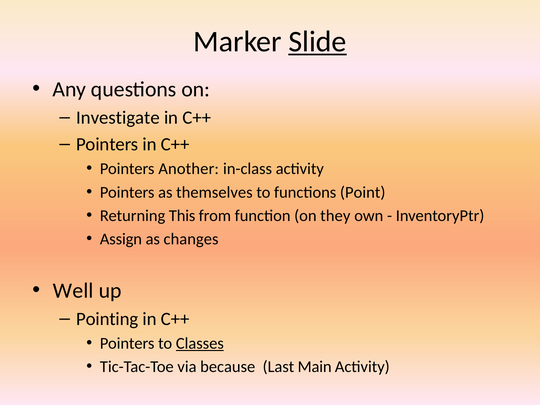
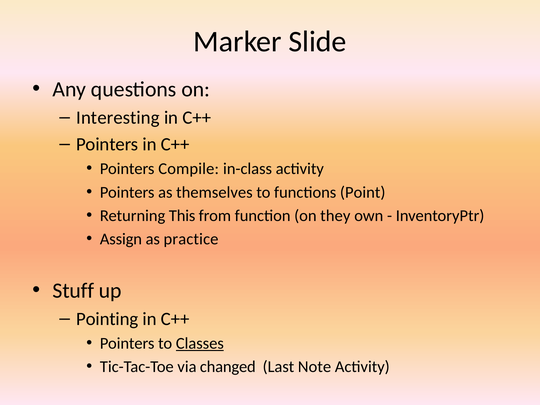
Slide underline: present -> none
Investigate: Investigate -> Interesting
Another: Another -> Compile
changes: changes -> practice
Well: Well -> Stuff
because: because -> changed
Main: Main -> Note
